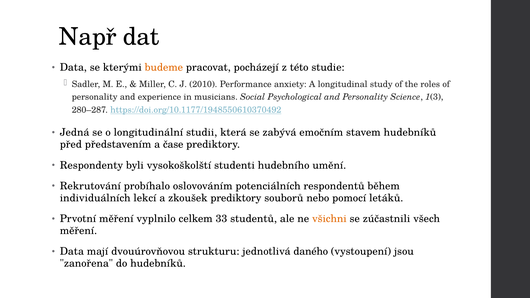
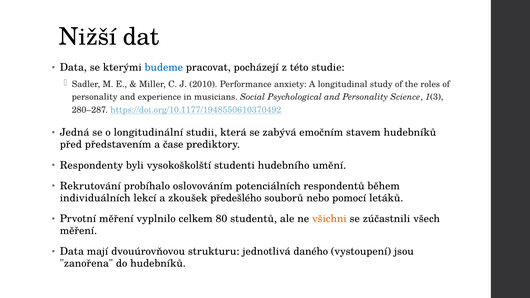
Např: Např -> Nižší
budeme colour: orange -> blue
zkoušek prediktory: prediktory -> předešlého
33: 33 -> 80
